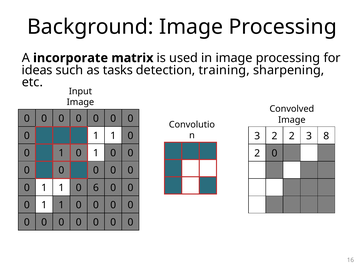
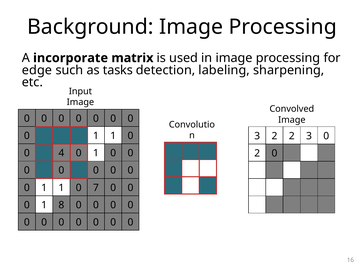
ideas: ideas -> edge
training: training -> labeling
3 8: 8 -> 0
1 at (61, 153): 1 -> 4
6: 6 -> 7
1 at (61, 205): 1 -> 8
